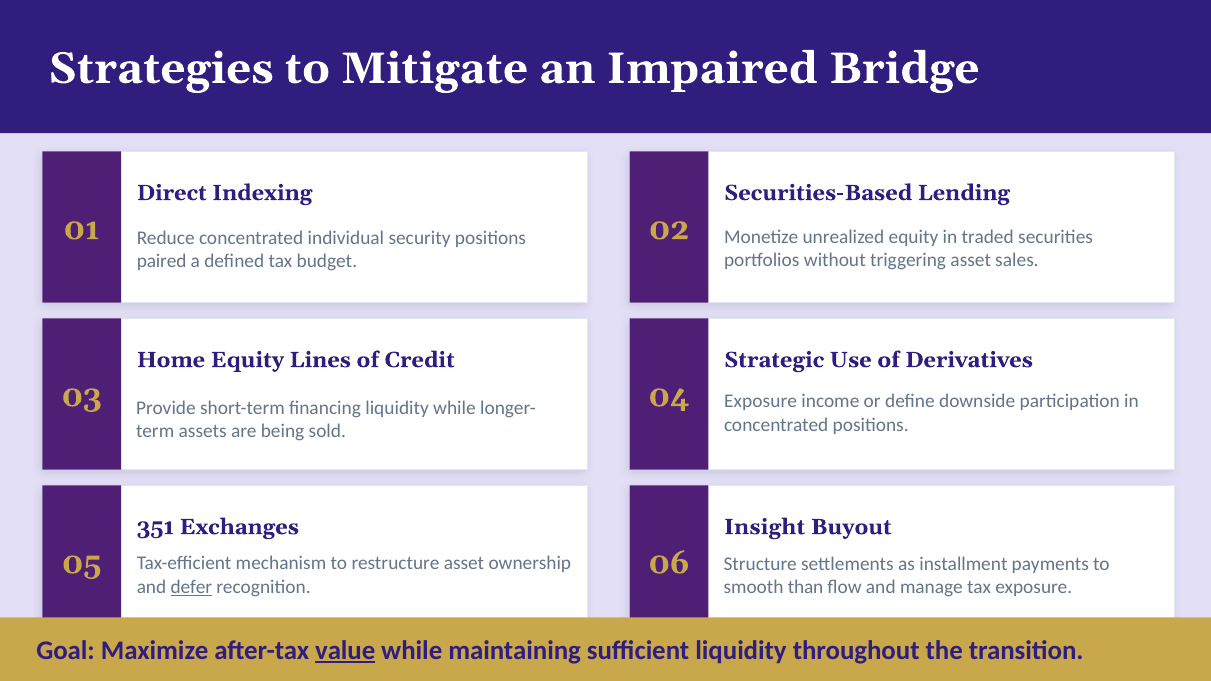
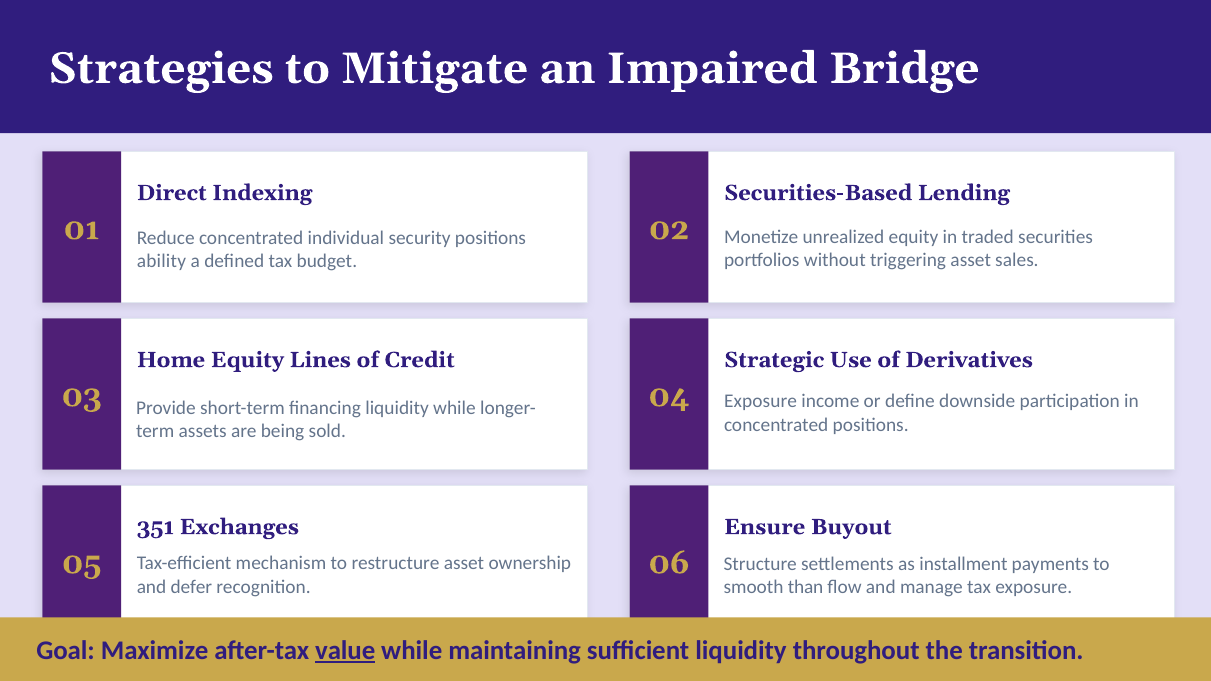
paired: paired -> ability
Insight: Insight -> Ensure
defer underline: present -> none
